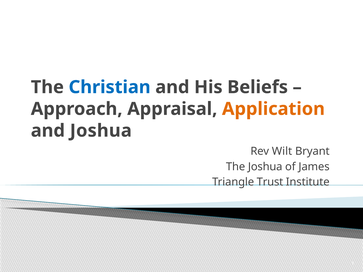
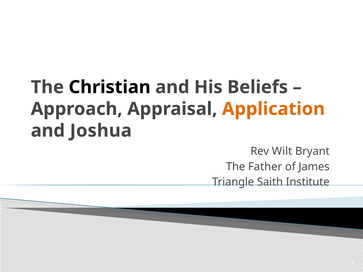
Christian colour: blue -> black
The Joshua: Joshua -> Father
Trust: Trust -> Saith
